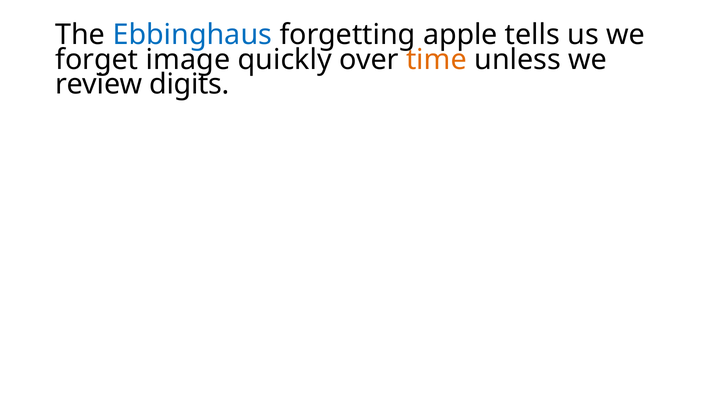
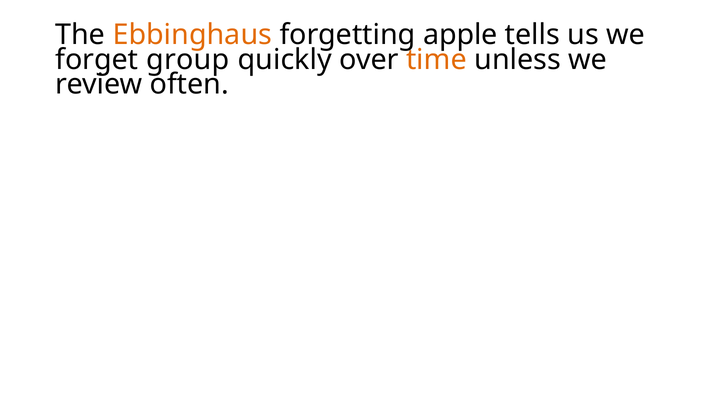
Ebbinghaus colour: blue -> orange
image: image -> group
digits: digits -> often
